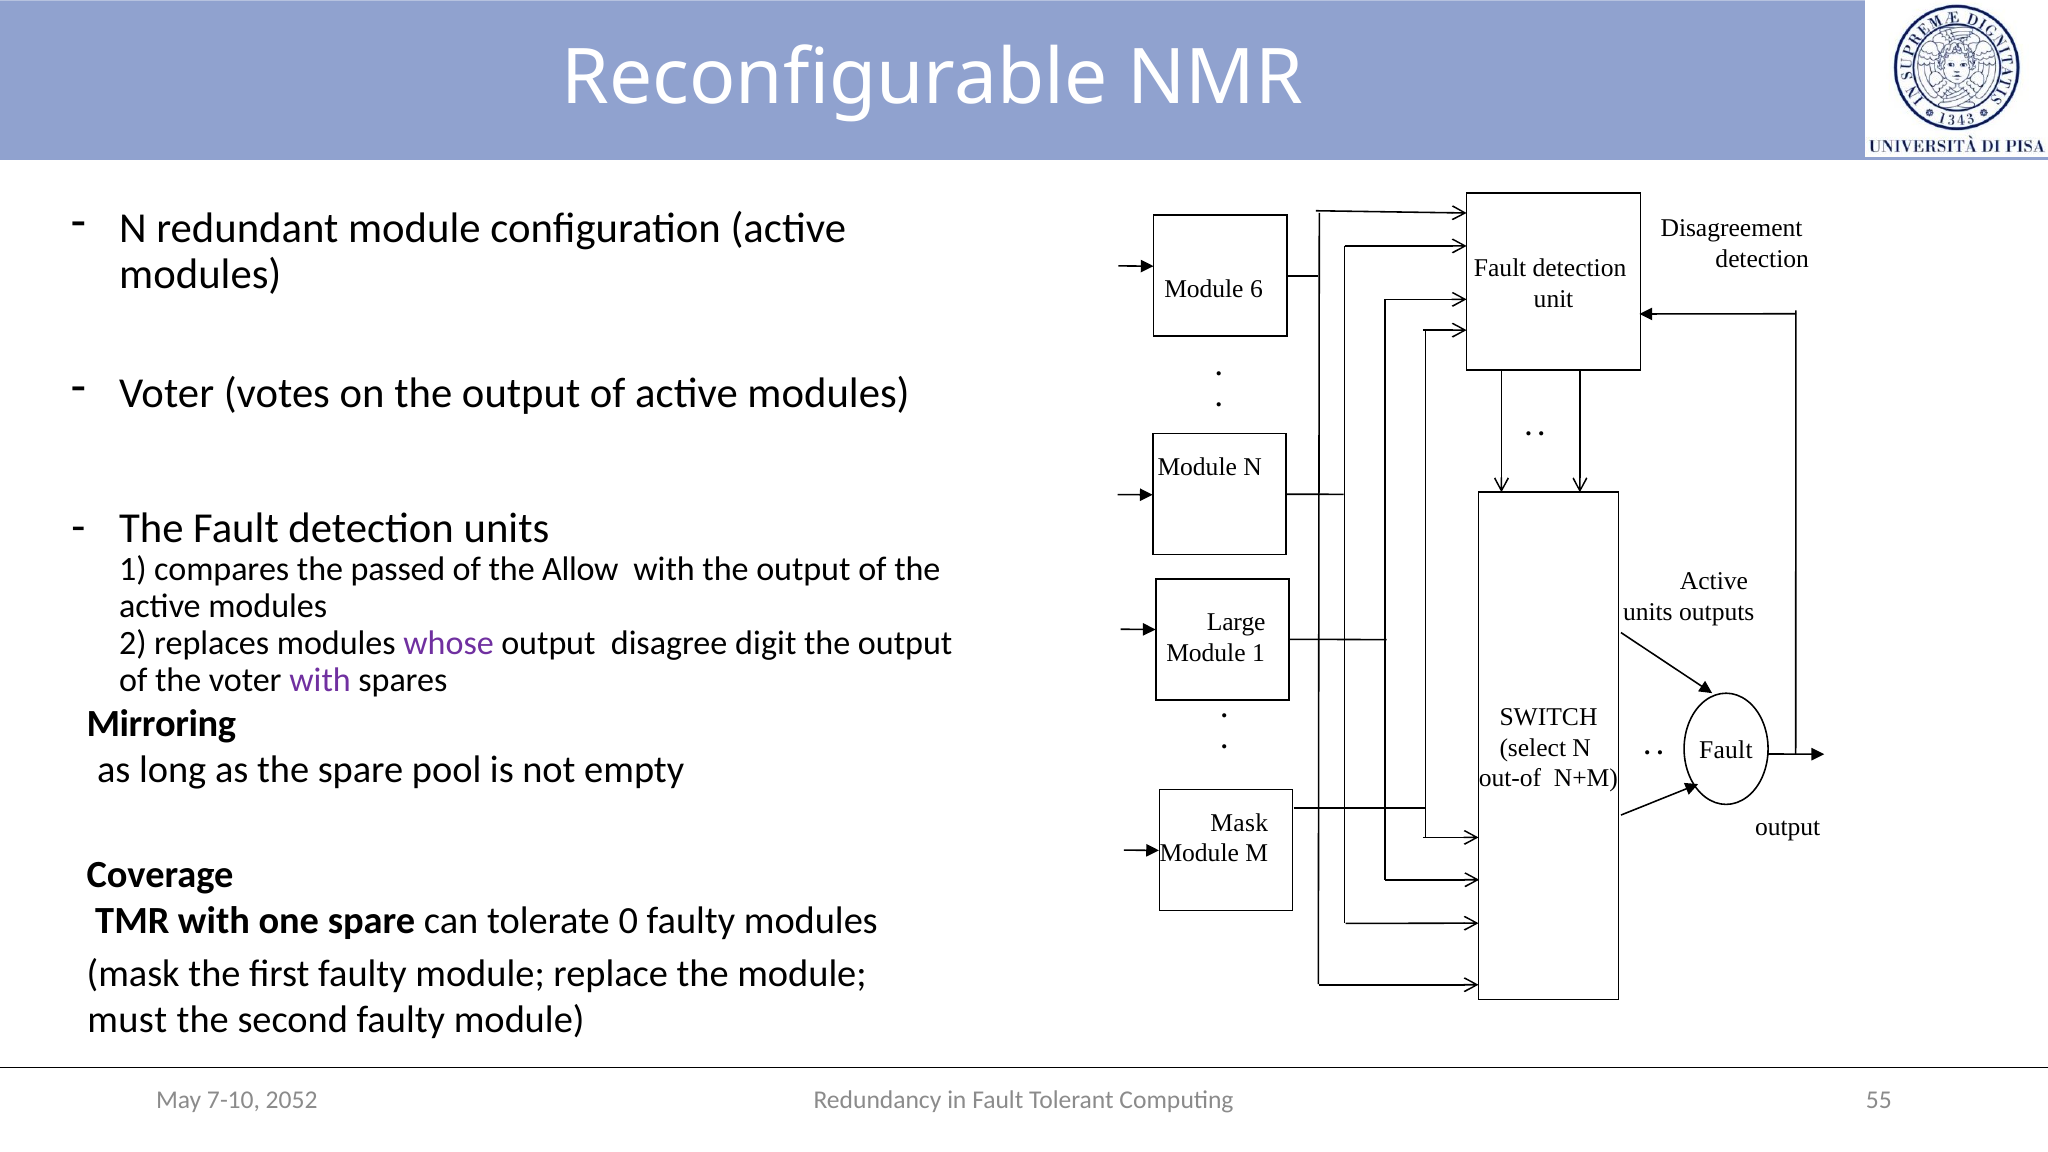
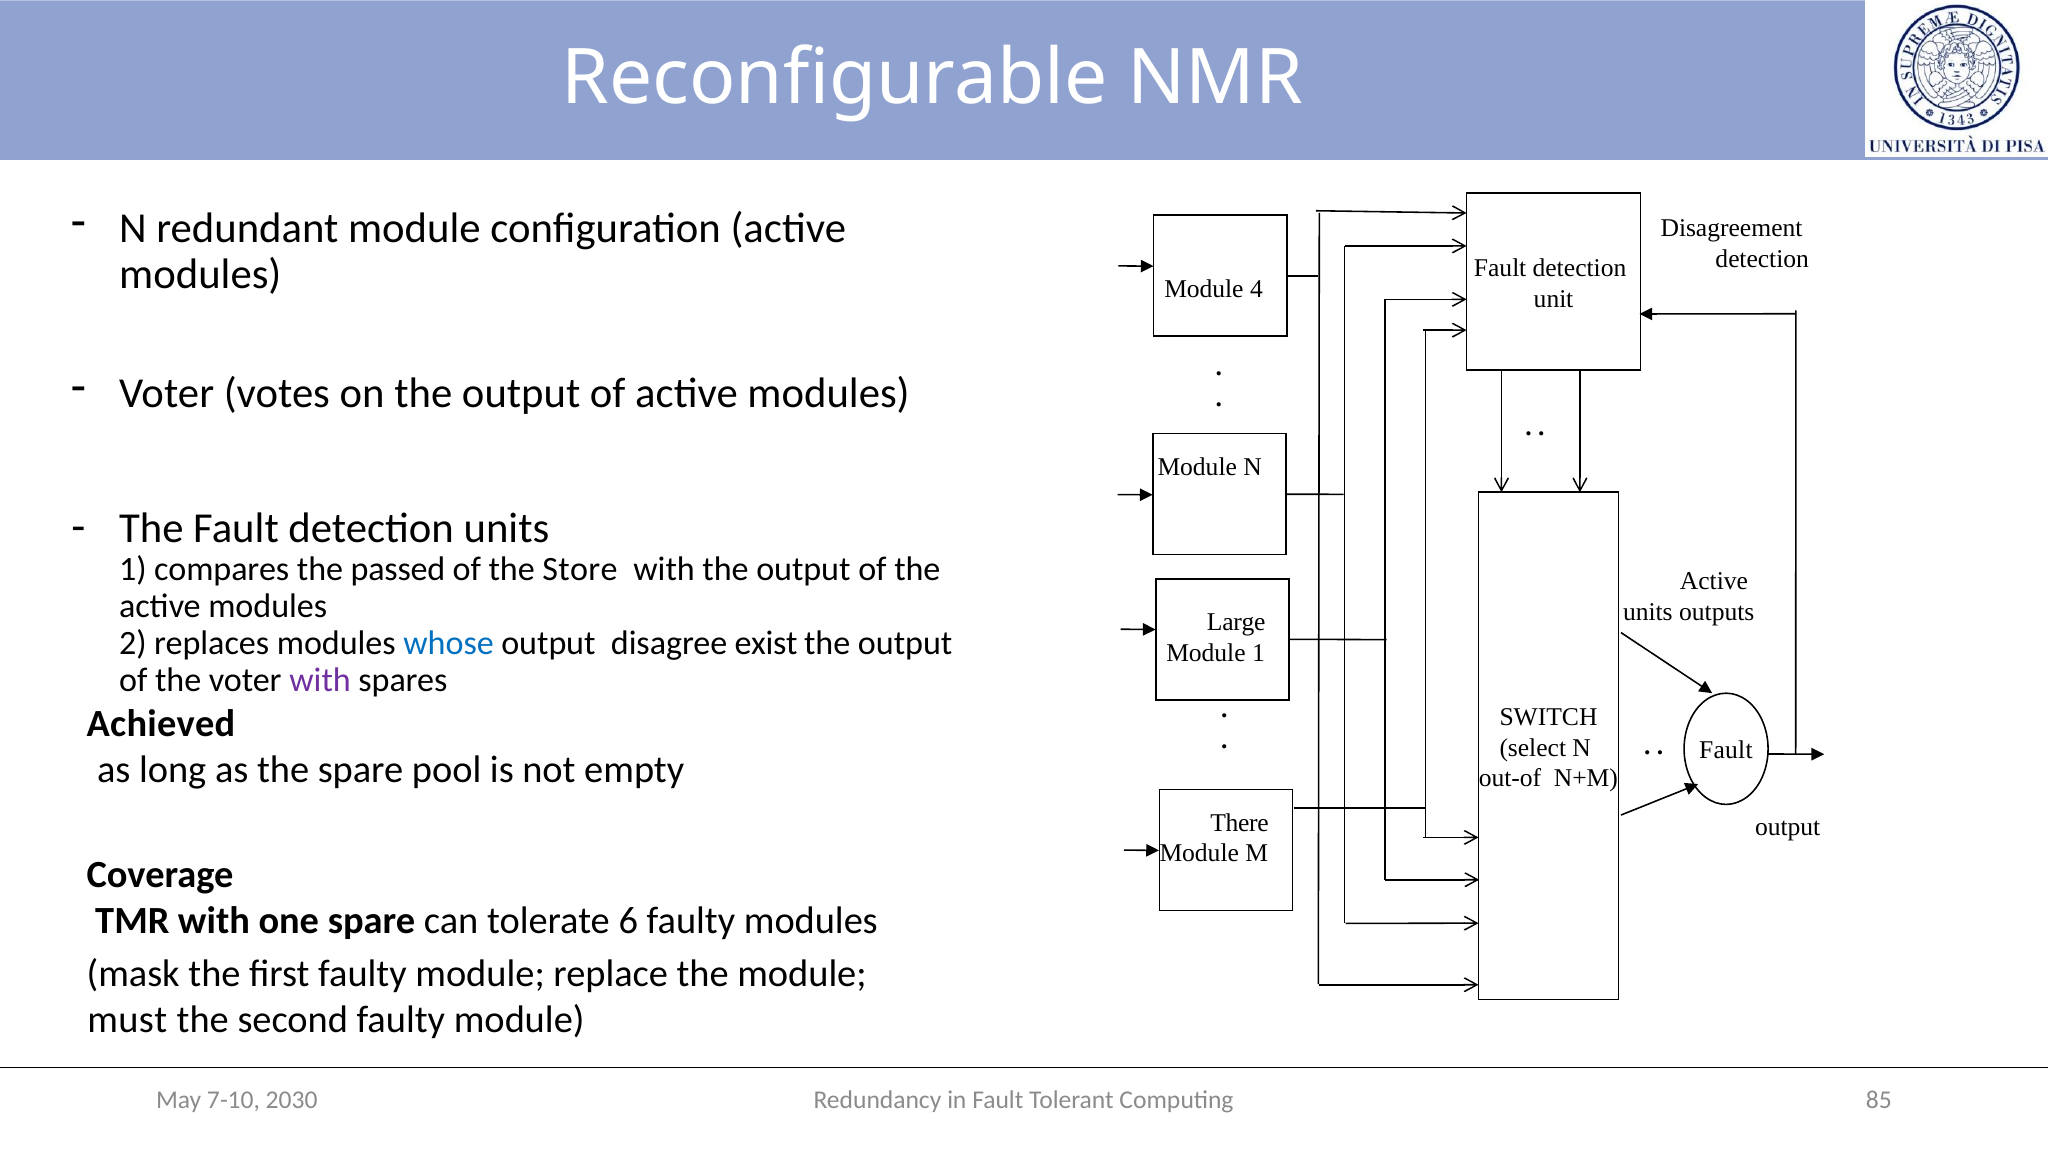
6: 6 -> 4
Allow: Allow -> Store
whose colour: purple -> blue
digit: digit -> exist
Mirroring: Mirroring -> Achieved
Mask at (1239, 823): Mask -> There
0: 0 -> 6
55: 55 -> 85
2052: 2052 -> 2030
